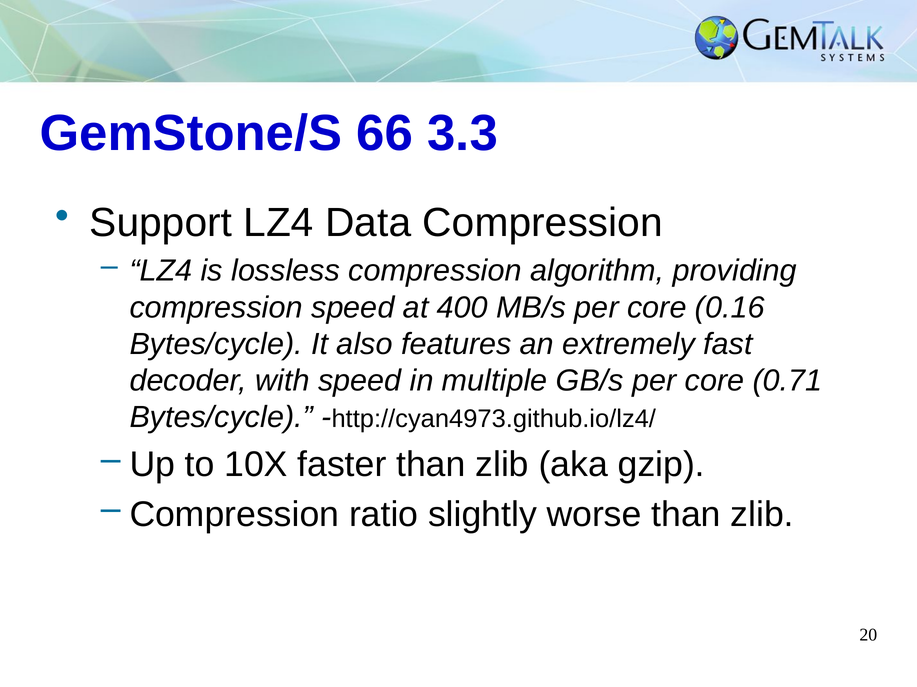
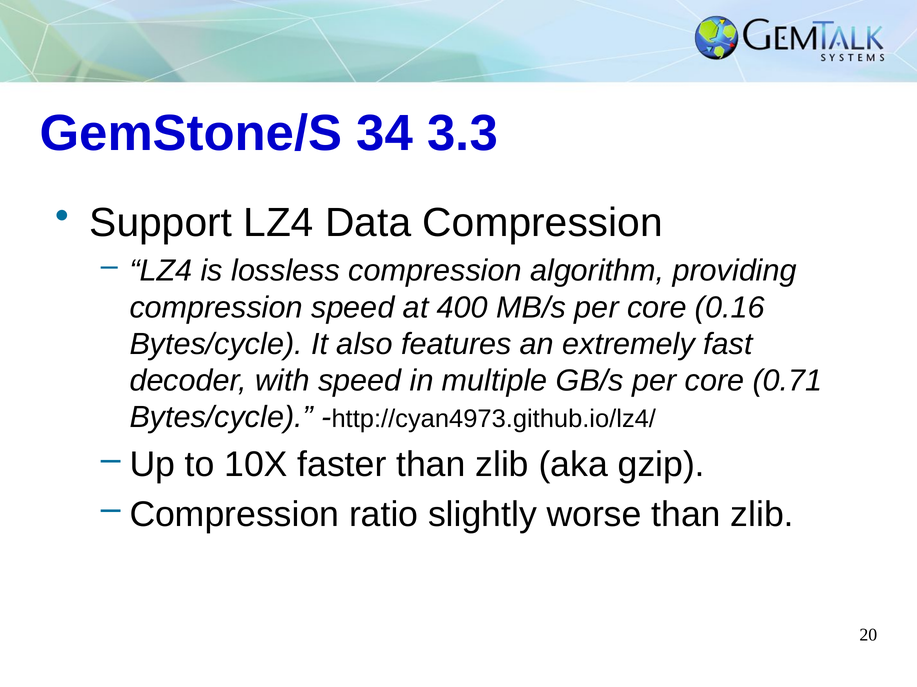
66: 66 -> 34
